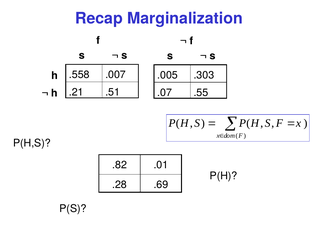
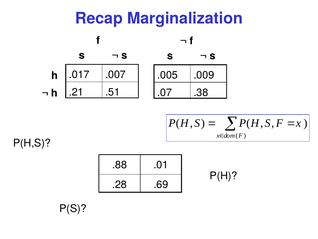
.558: .558 -> .017
.303: .303 -> .009
.55: .55 -> .38
.82: .82 -> .88
